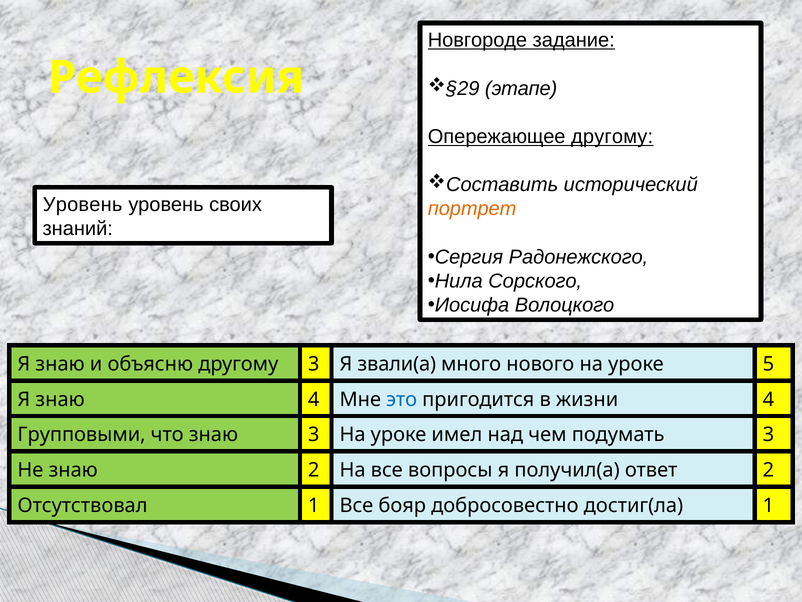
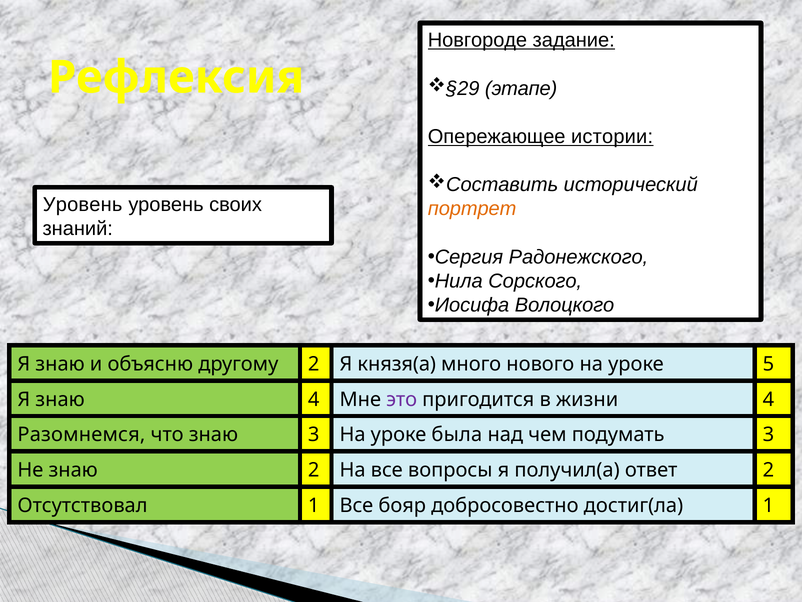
Опережающее другому: другому -> истории
другому 3: 3 -> 2
звали(а: звали(а -> князя(а
это colour: blue -> purple
Групповыми: Групповыми -> Разомнемся
имел: имел -> была
